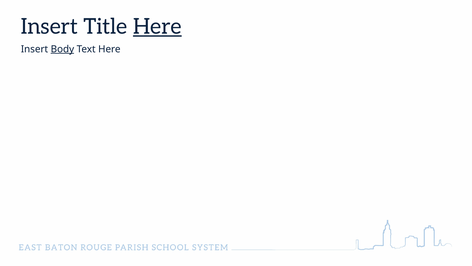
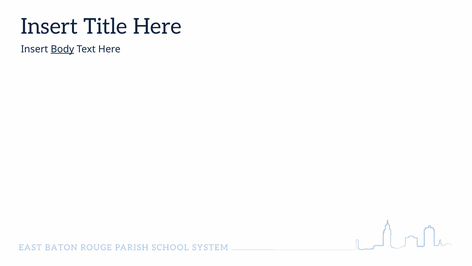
Here at (157, 27) underline: present -> none
